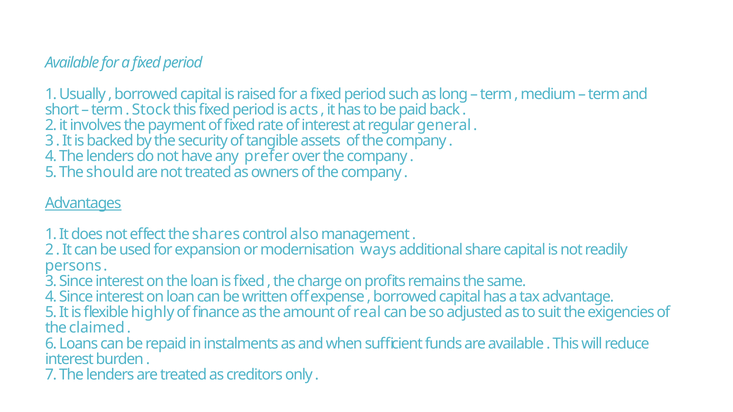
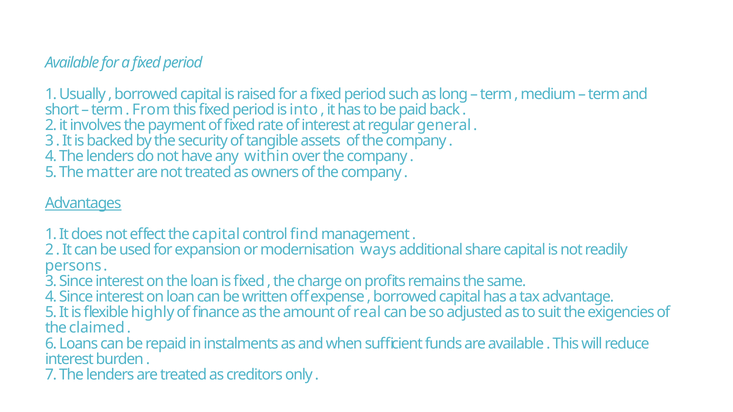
Stock: Stock -> From
acts: acts -> into
prefer: prefer -> within
should: should -> matter
the shares: shares -> capital
also: also -> find
